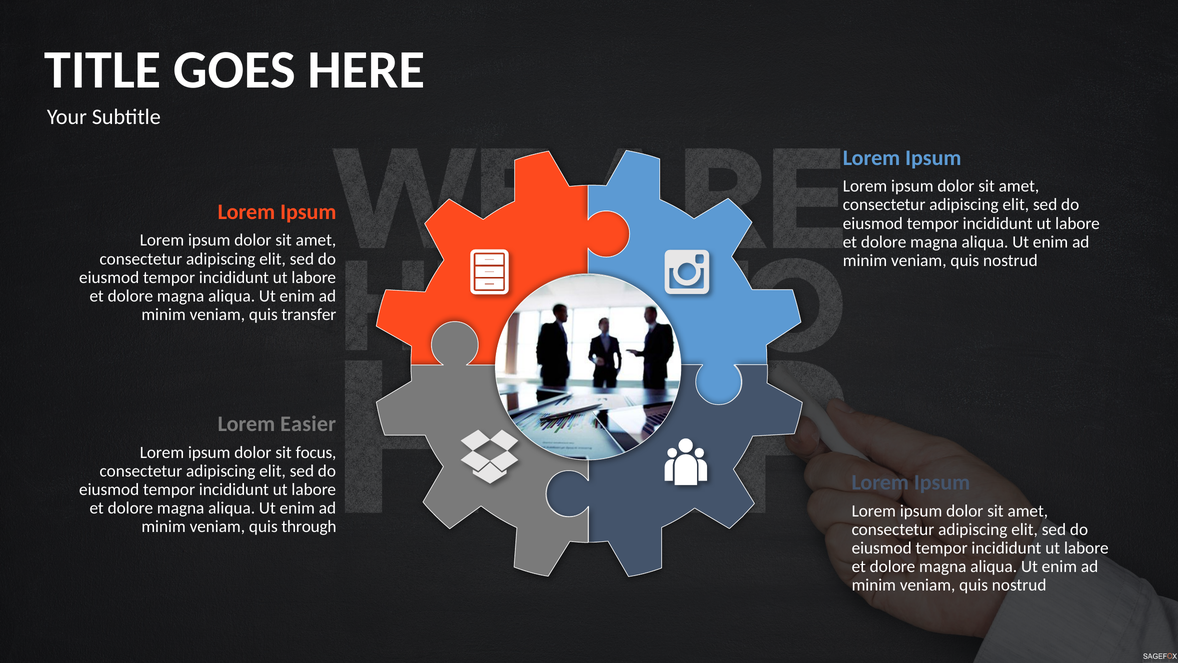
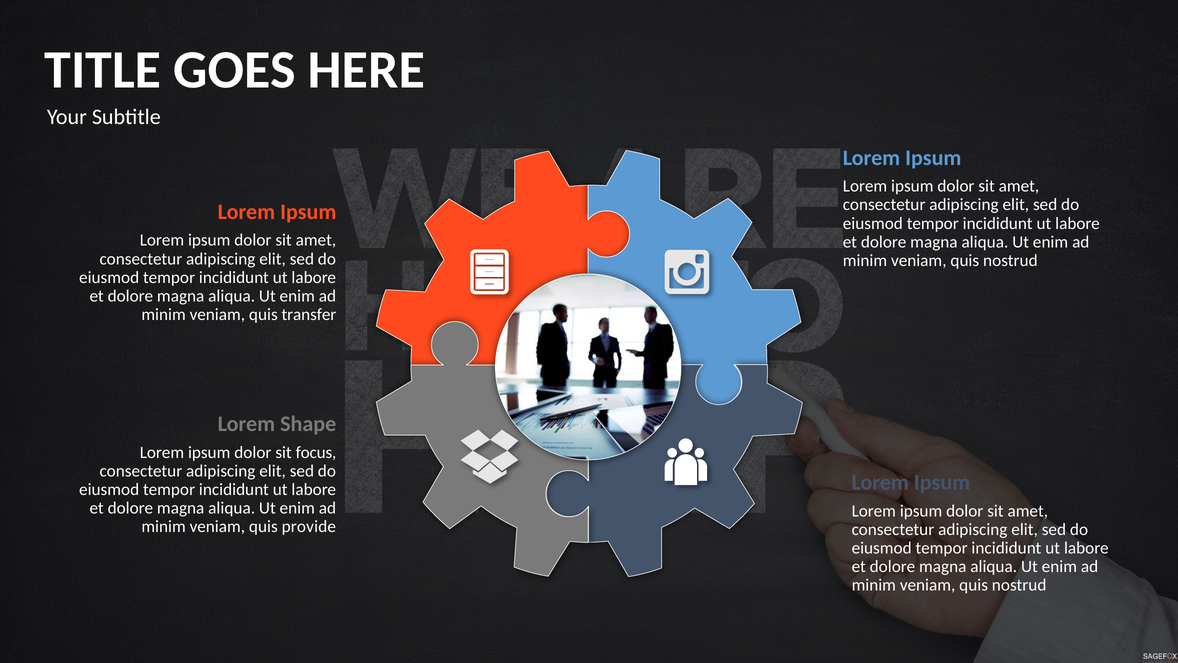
Easier: Easier -> Shape
through: through -> provide
